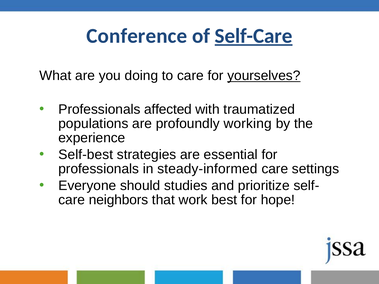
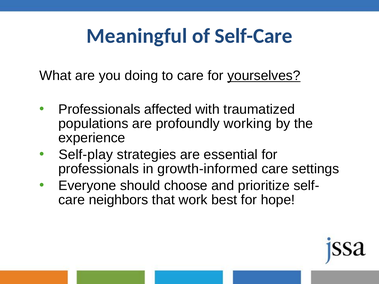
Conference: Conference -> Meaningful
Self-Care underline: present -> none
Self-best: Self-best -> Self-play
steady-informed: steady-informed -> growth-informed
studies: studies -> choose
